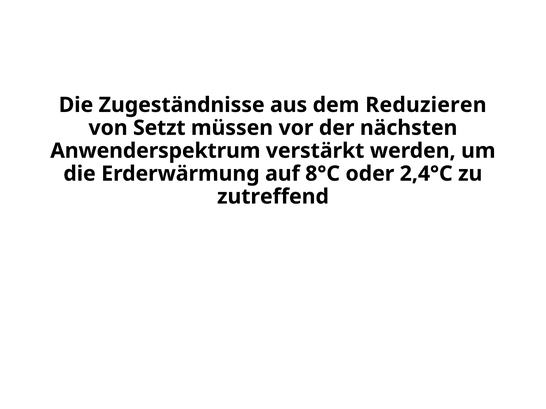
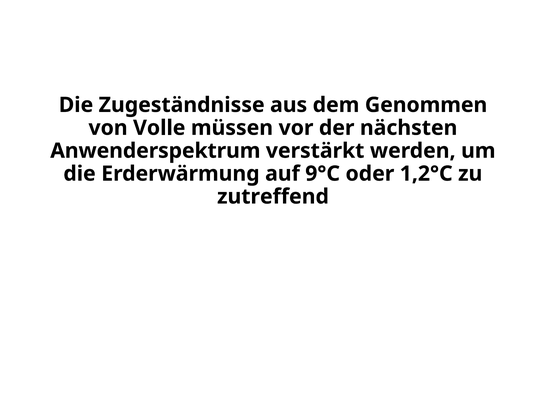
Reduzieren: Reduzieren -> Genommen
Setzt: Setzt -> Volle
8°C: 8°C -> 9°C
2,4°C: 2,4°C -> 1,2°C
